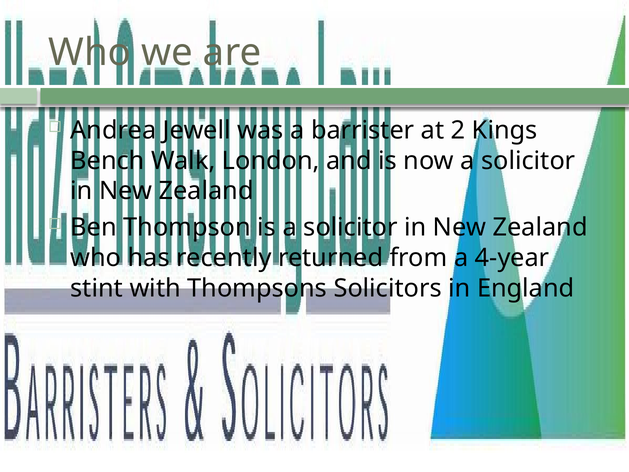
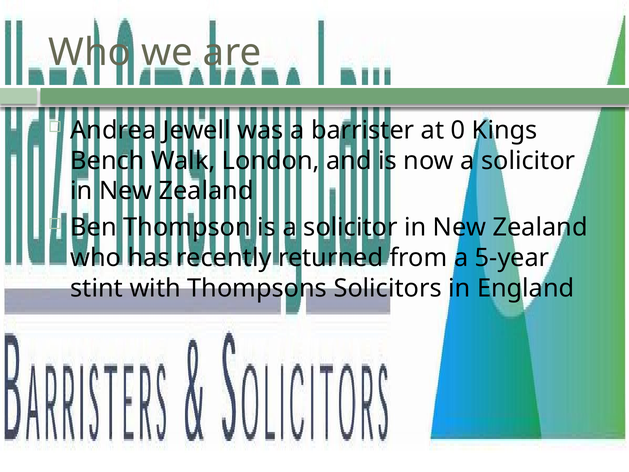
2: 2 -> 0
4-year: 4-year -> 5-year
